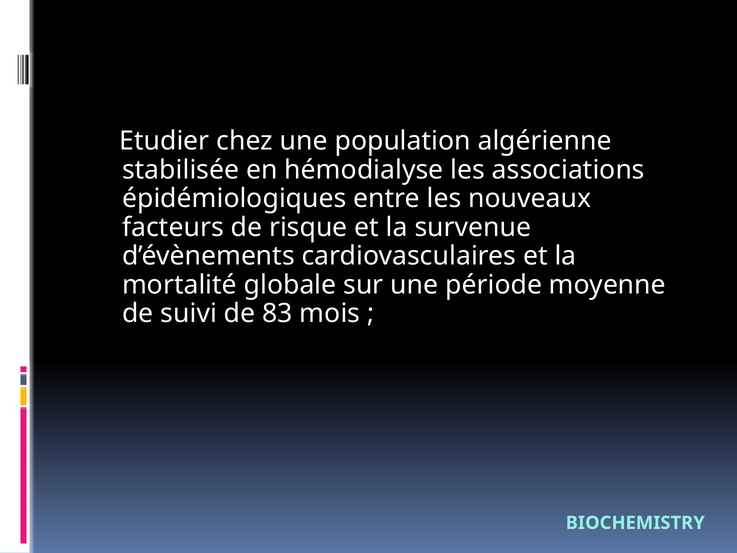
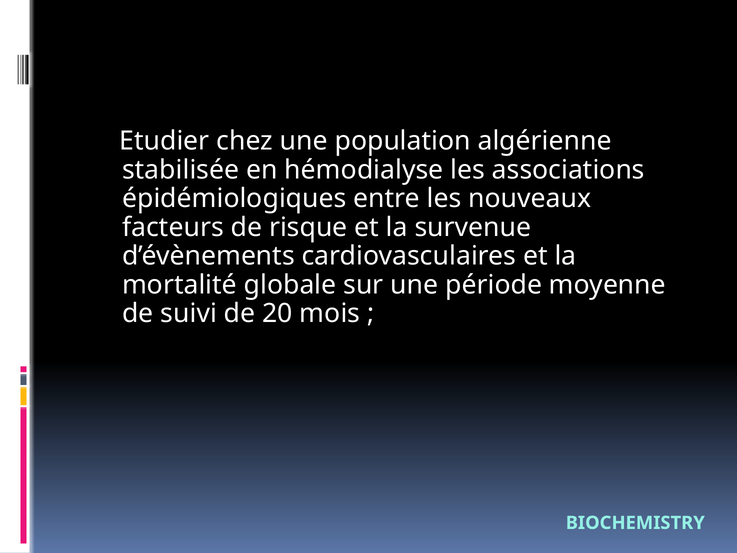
83: 83 -> 20
